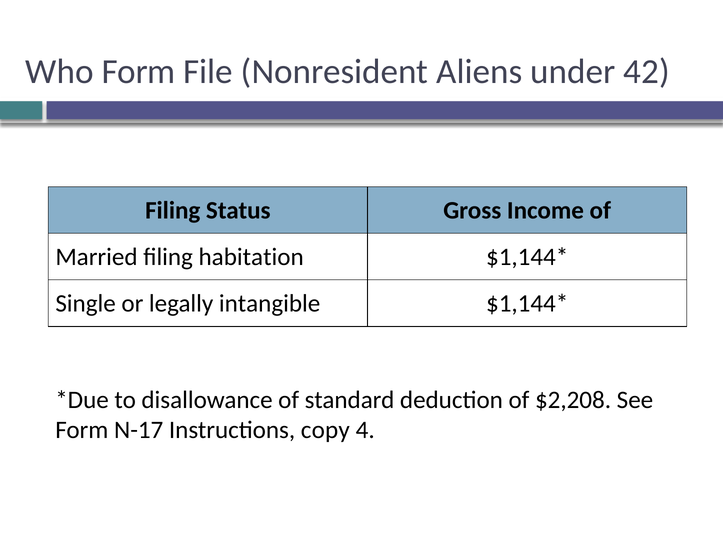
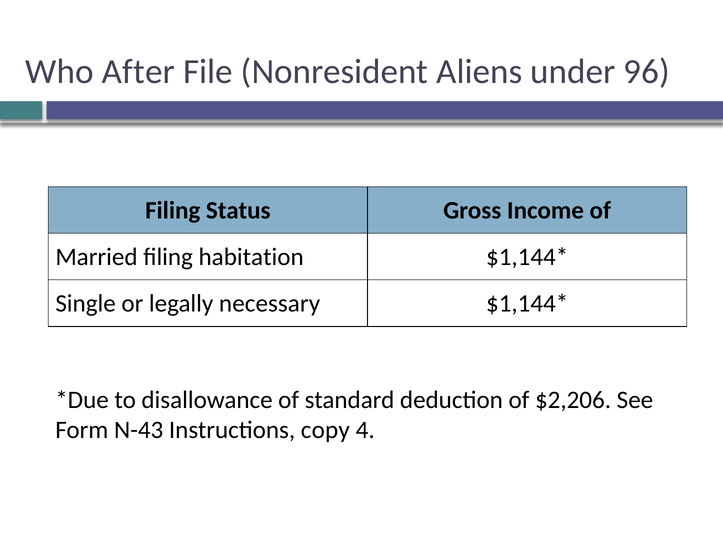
Who Form: Form -> After
42: 42 -> 96
intangible: intangible -> necessary
$2,208: $2,208 -> $2,206
N-17: N-17 -> N-43
